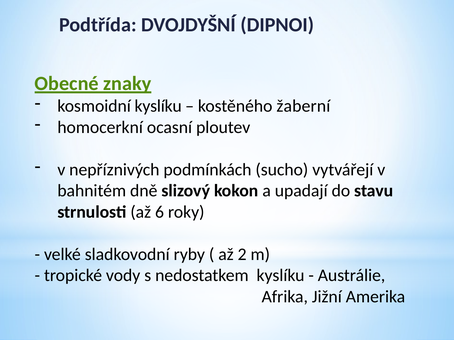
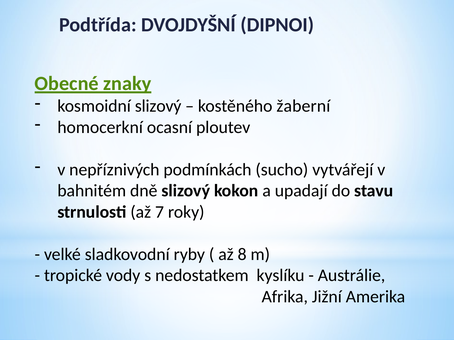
kosmoidní kyslíku: kyslíku -> slizový
6: 6 -> 7
2: 2 -> 8
